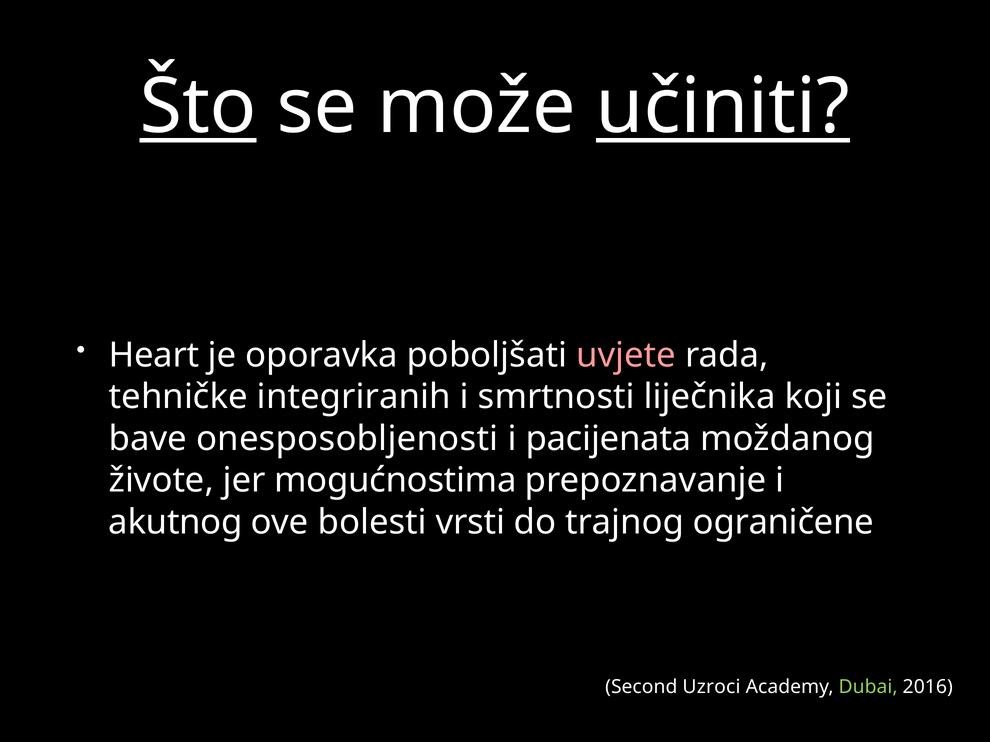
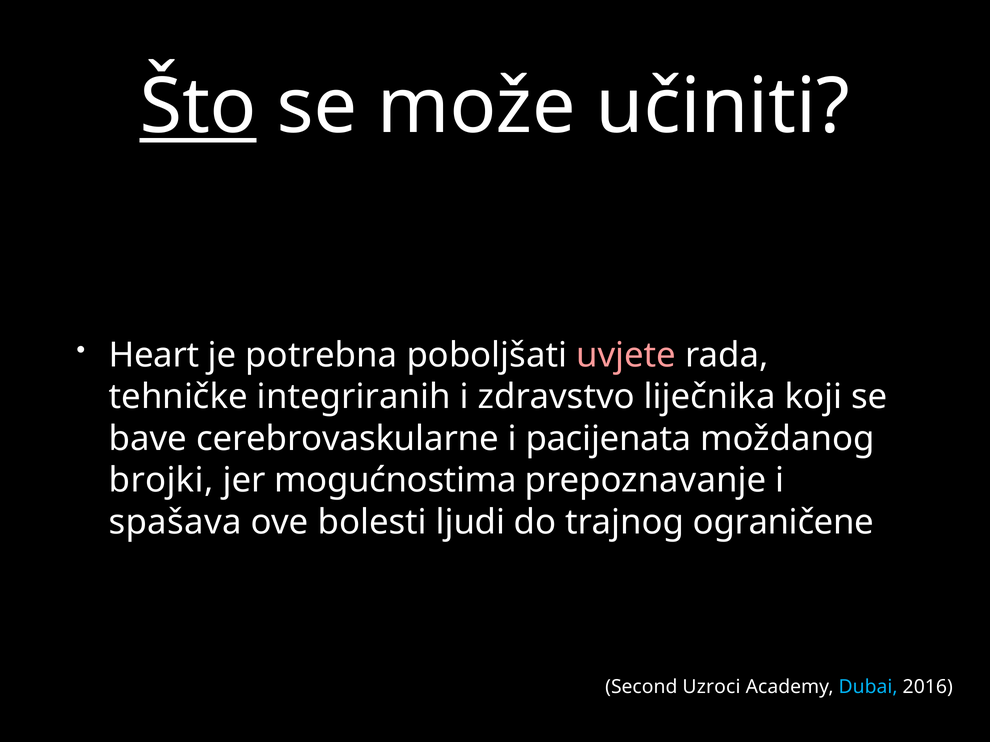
učiniti underline: present -> none
oporavka: oporavka -> potrebna
smrtnosti: smrtnosti -> zdravstvo
onesposobljenosti: onesposobljenosti -> cerebrovaskularne
živote: živote -> brojki
akutnog: akutnog -> spašava
vrsti: vrsti -> ljudi
Dubai colour: light green -> light blue
